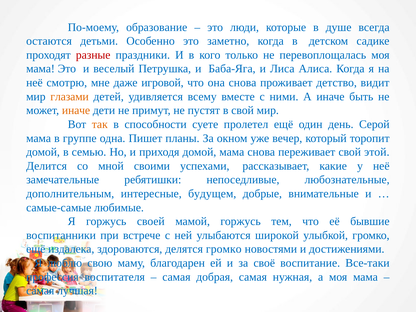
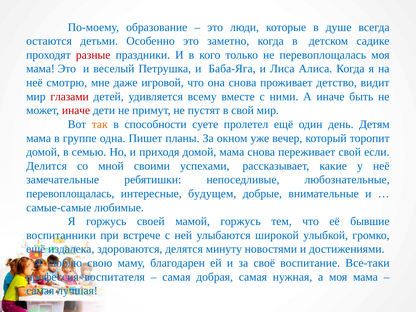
глазами colour: orange -> red
иначе at (76, 110) colour: orange -> red
Серой: Серой -> Детям
этой: этой -> если
дополнительным at (70, 194): дополнительным -> перевоплощалась
делятся громко: громко -> минуту
